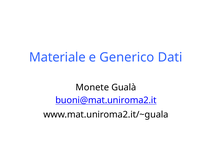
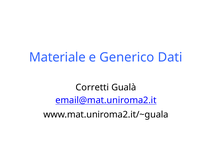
Monete: Monete -> Corretti
buoni@mat.uniroma2.it: buoni@mat.uniroma2.it -> email@mat.uniroma2.it
